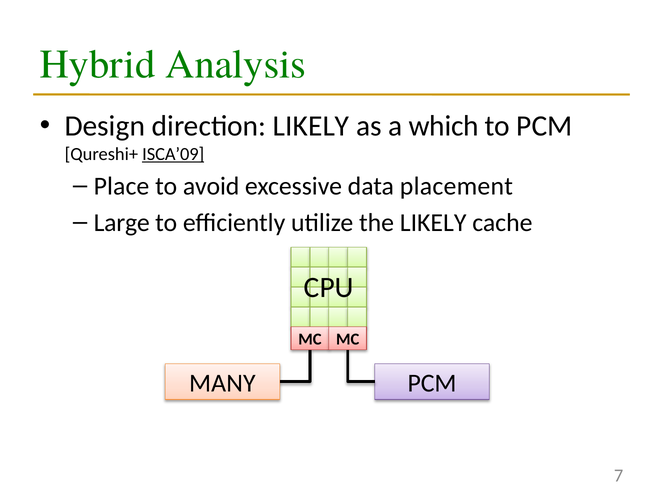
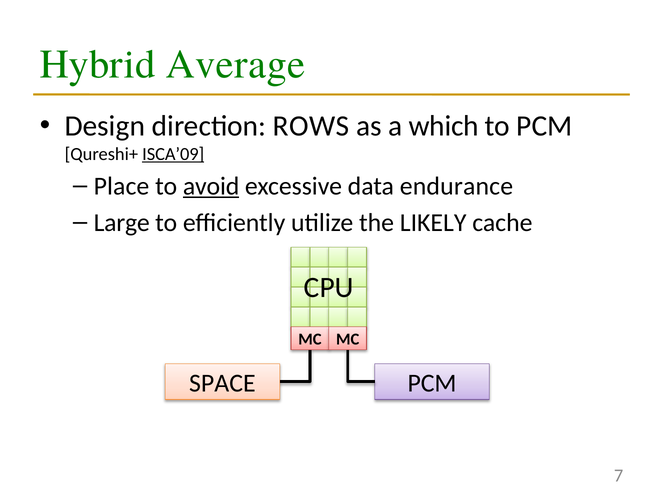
Analysis: Analysis -> Average
direction LIKELY: LIKELY -> ROWS
avoid underline: none -> present
placement: placement -> endurance
MANY: MANY -> SPACE
